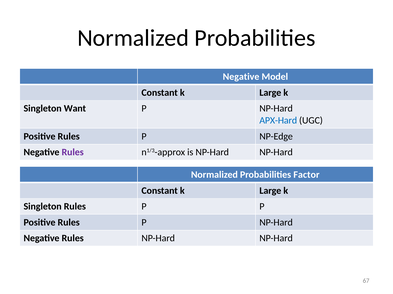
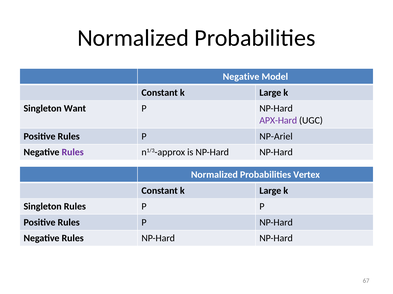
APX-Hard colour: blue -> purple
NP-Edge: NP-Edge -> NP-Ariel
Factor: Factor -> Vertex
